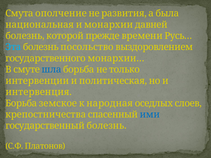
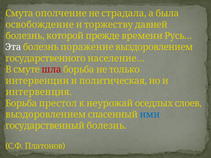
развития: развития -> страдала
национальная: национальная -> освобождение
монархии: монархии -> торжеству
Эта colour: light blue -> white
посольство: посольство -> поражение
монархии…: монархии… -> население…
шла colour: blue -> red
земское: земское -> престол
народная: народная -> неурожай
крепостничества at (46, 115): крепостничества -> выздоровлением
